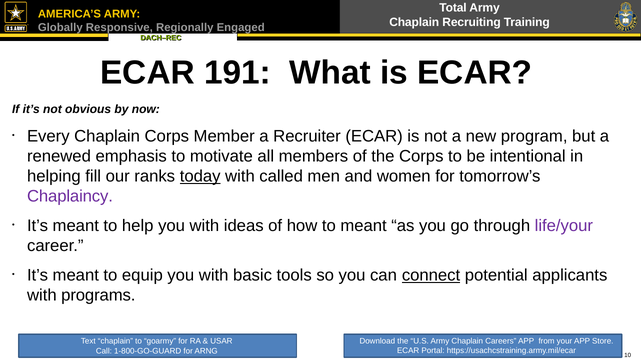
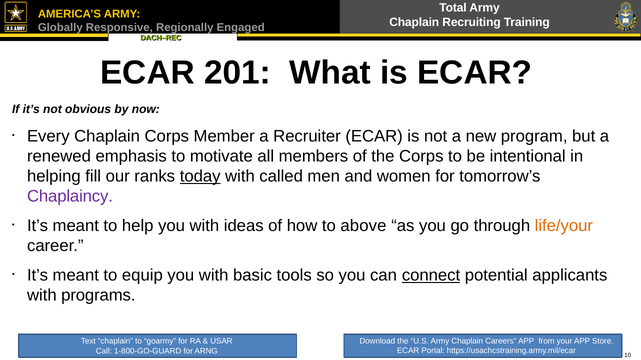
191: 191 -> 201
to meant: meant -> above
life/your colour: purple -> orange
